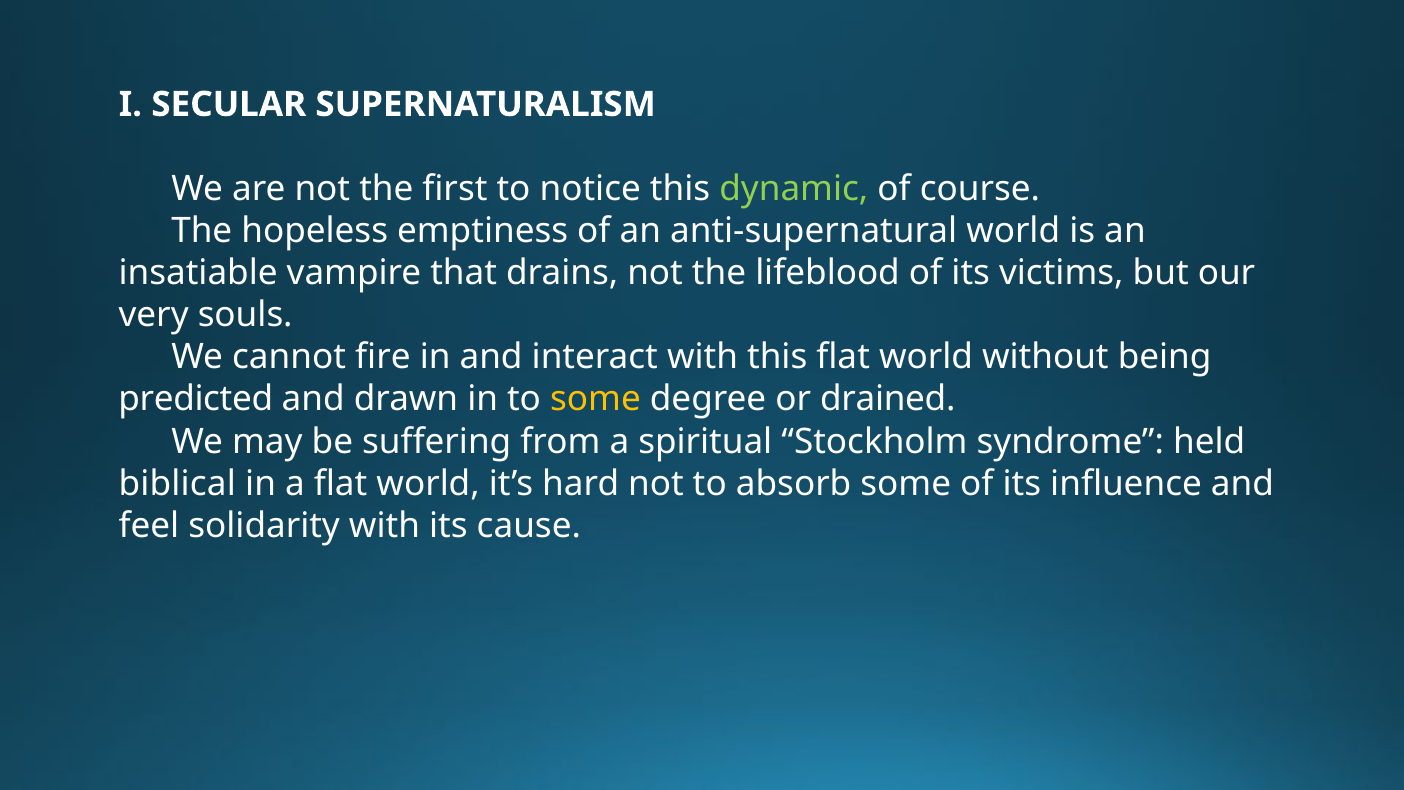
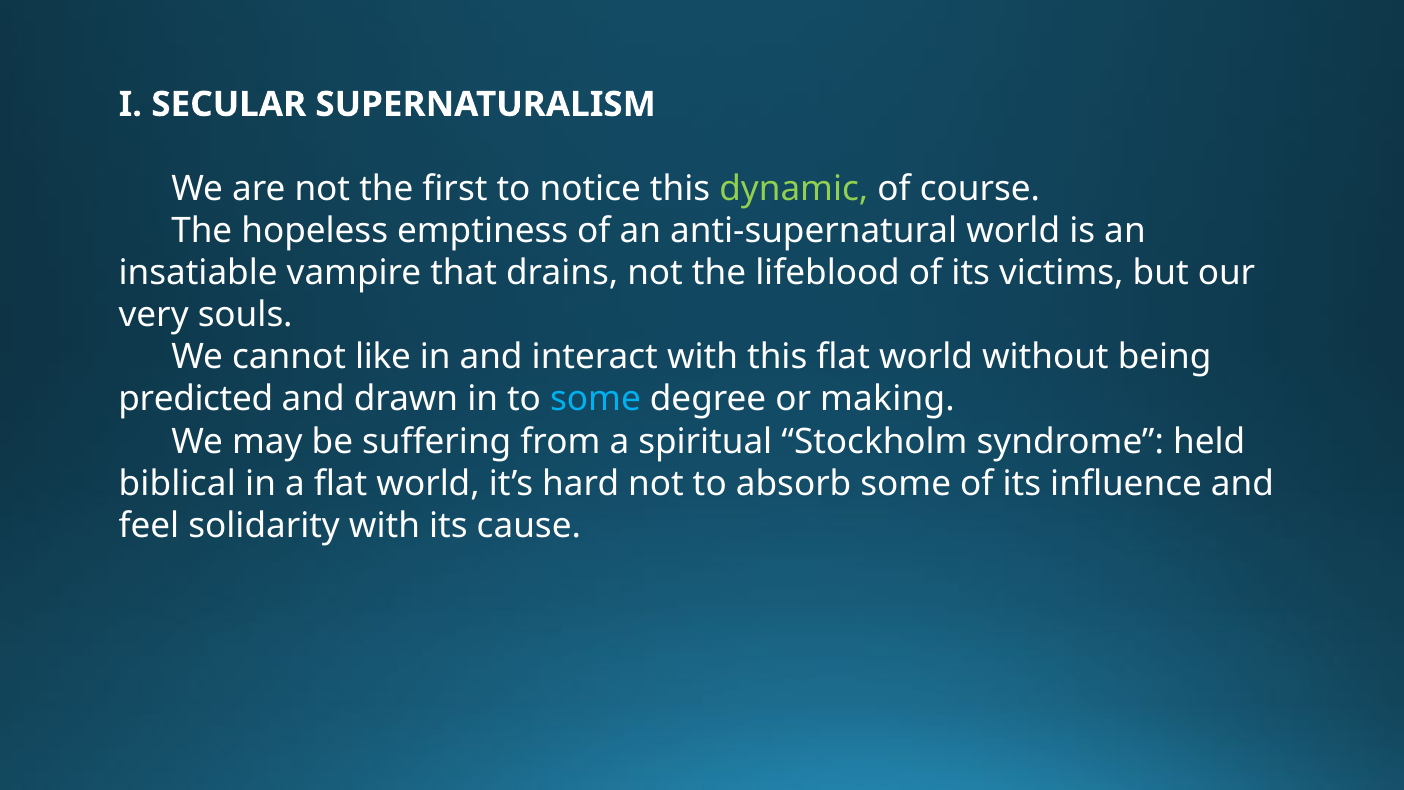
fire: fire -> like
some at (595, 399) colour: yellow -> light blue
drained: drained -> making
